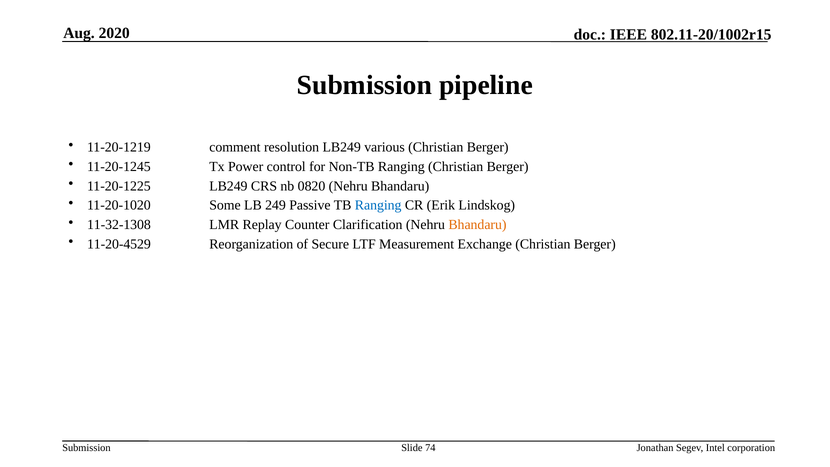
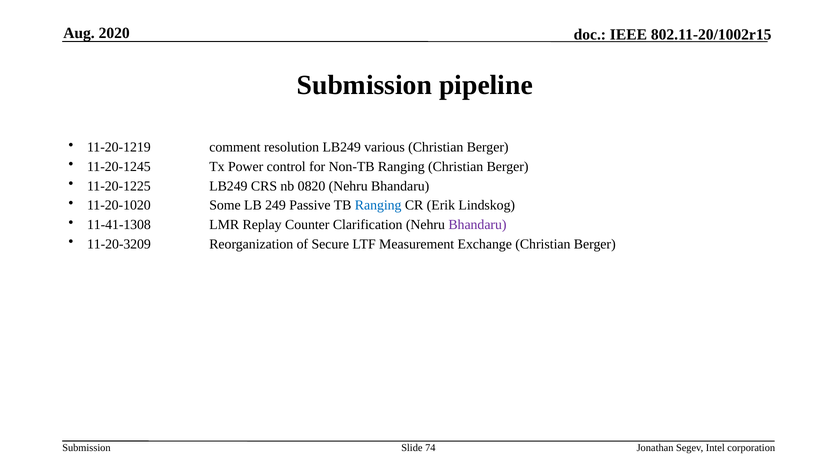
11-32-1308: 11-32-1308 -> 11-41-1308
Bhandaru at (477, 225) colour: orange -> purple
11-20-4529: 11-20-4529 -> 11-20-3209
